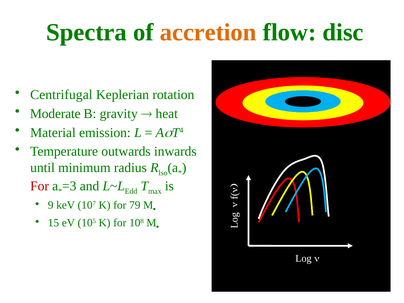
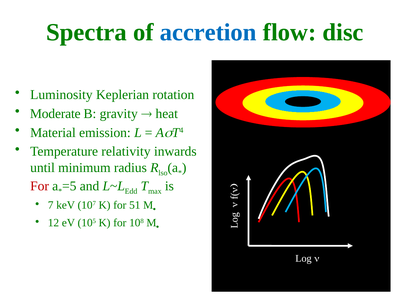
accretion colour: orange -> blue
Centrifugal: Centrifugal -> Luminosity
outwards: outwards -> relativity
=3: =3 -> =5
9: 9 -> 7
79: 79 -> 51
15: 15 -> 12
